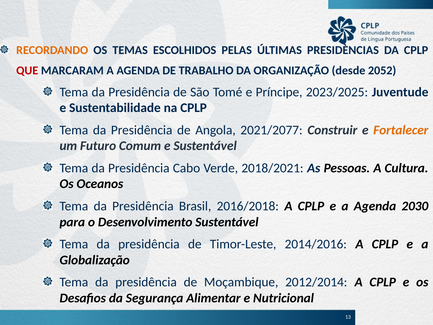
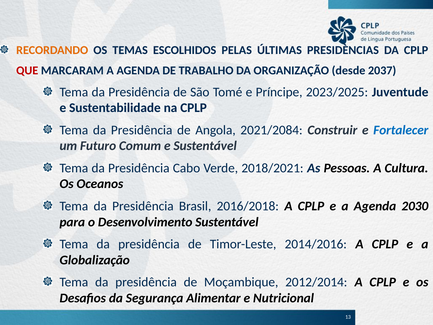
2052: 2052 -> 2037
2021/2077: 2021/2077 -> 2021/2084
Fortalecer colour: orange -> blue
